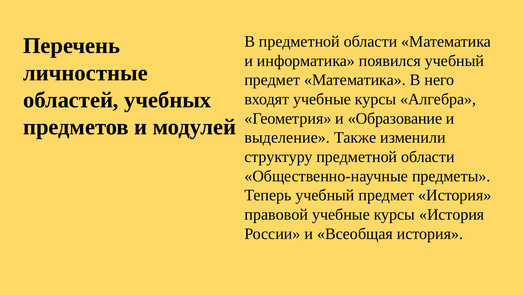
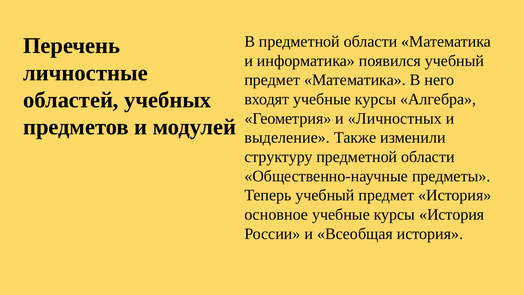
Образование: Образование -> Личностных
правовой: правовой -> основное
